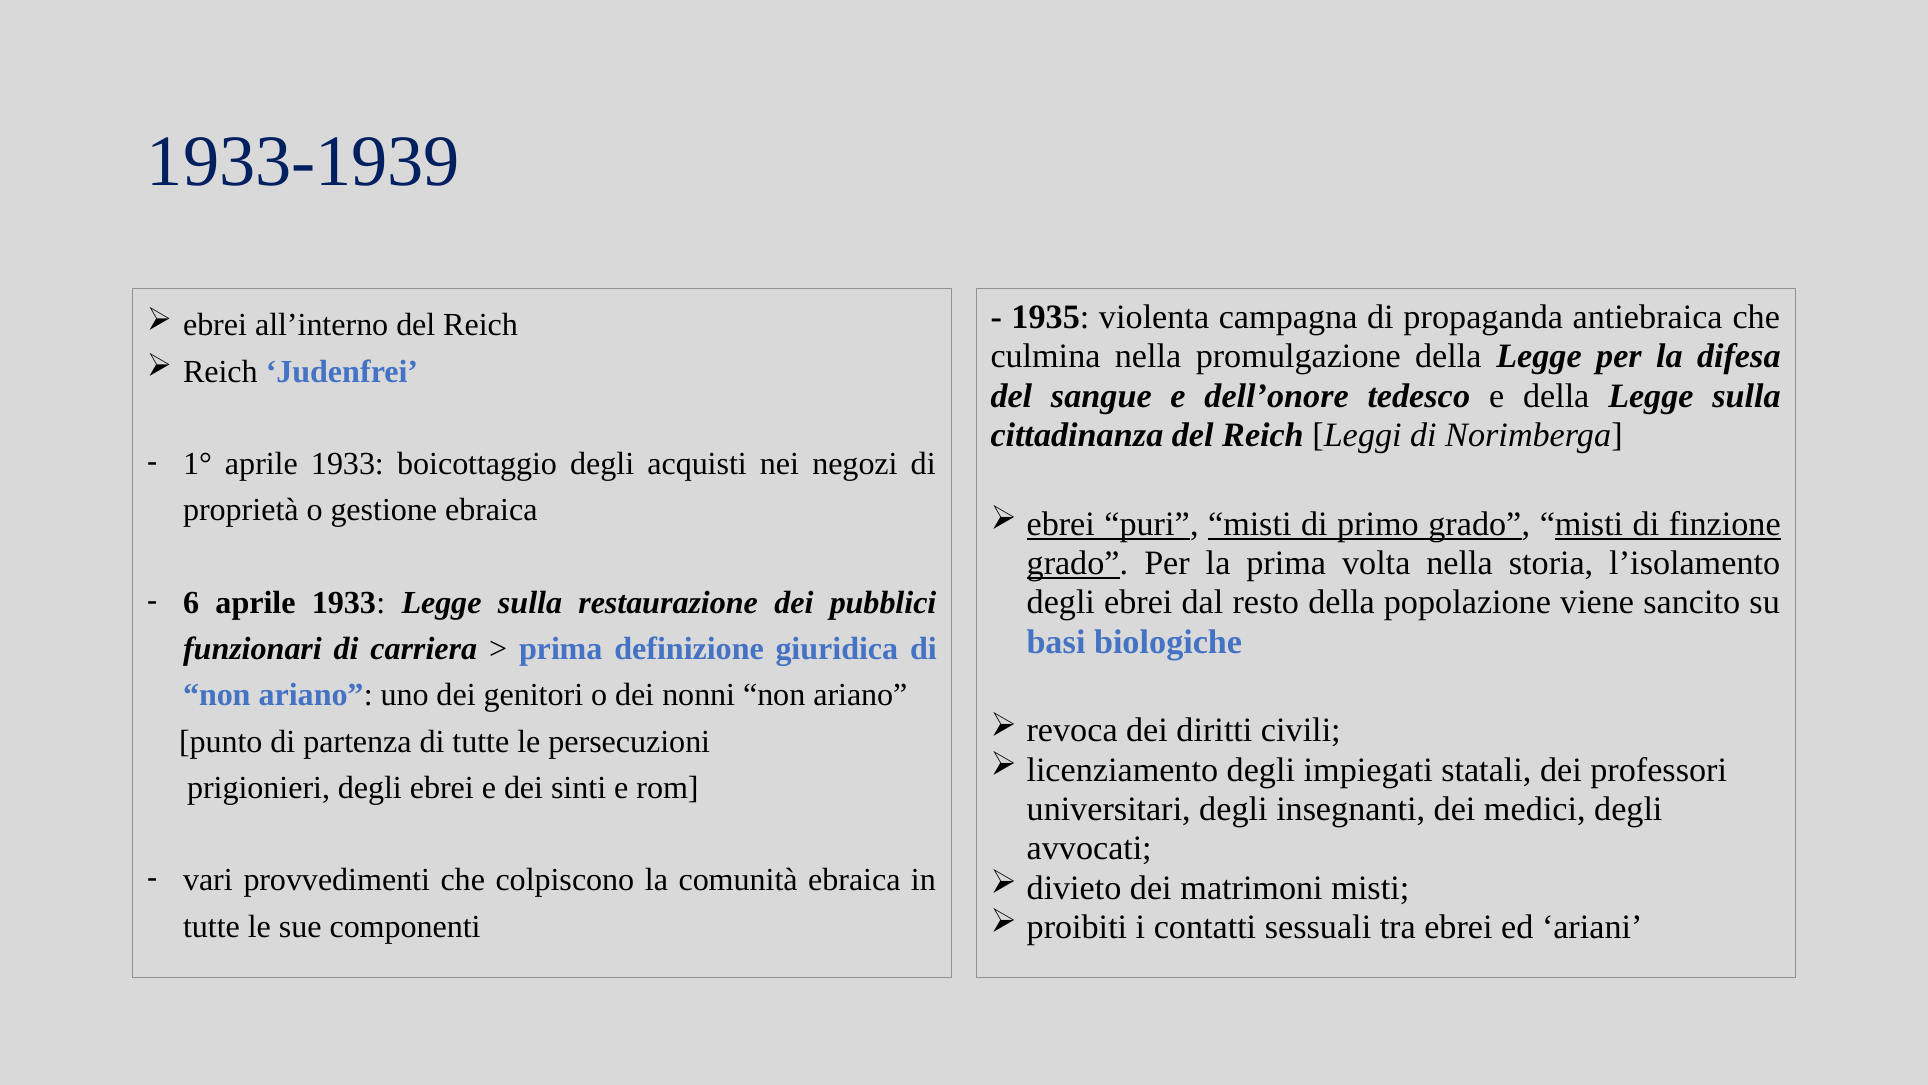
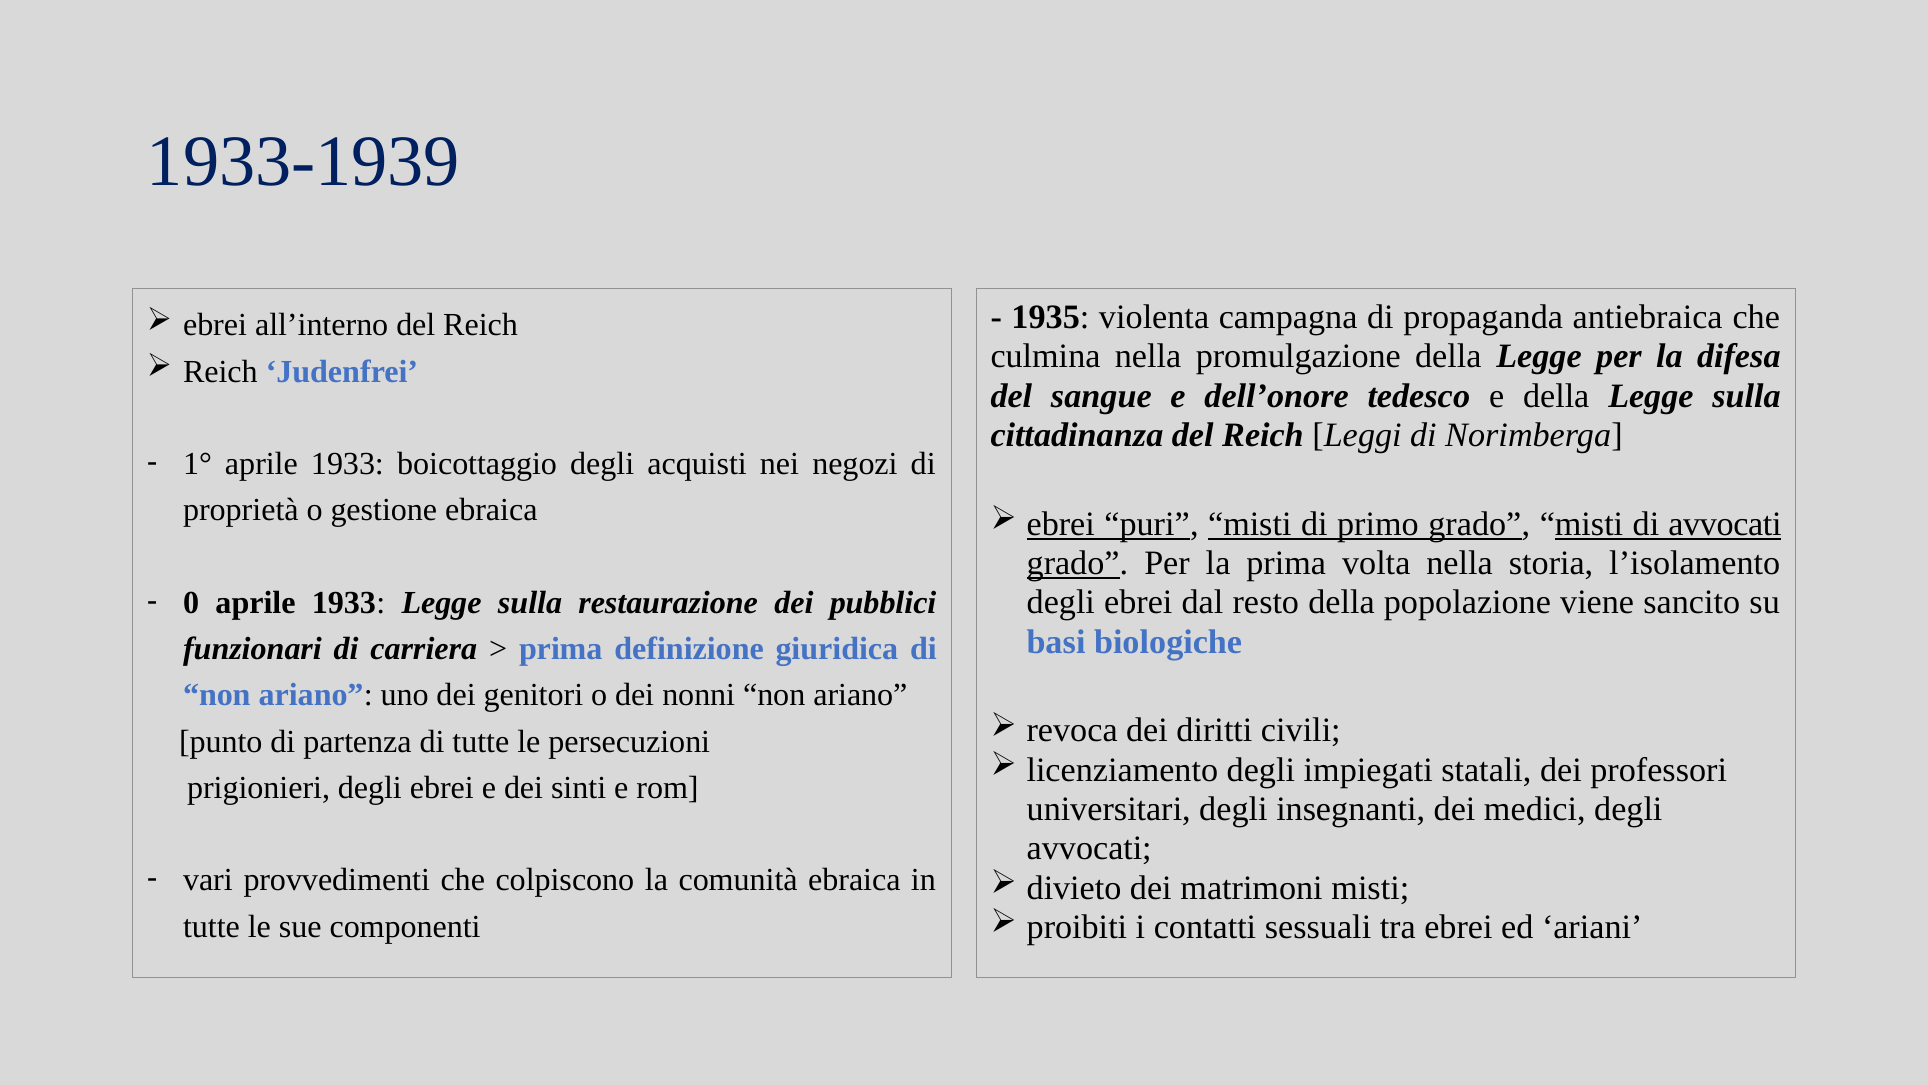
di finzione: finzione -> avvocati
6: 6 -> 0
